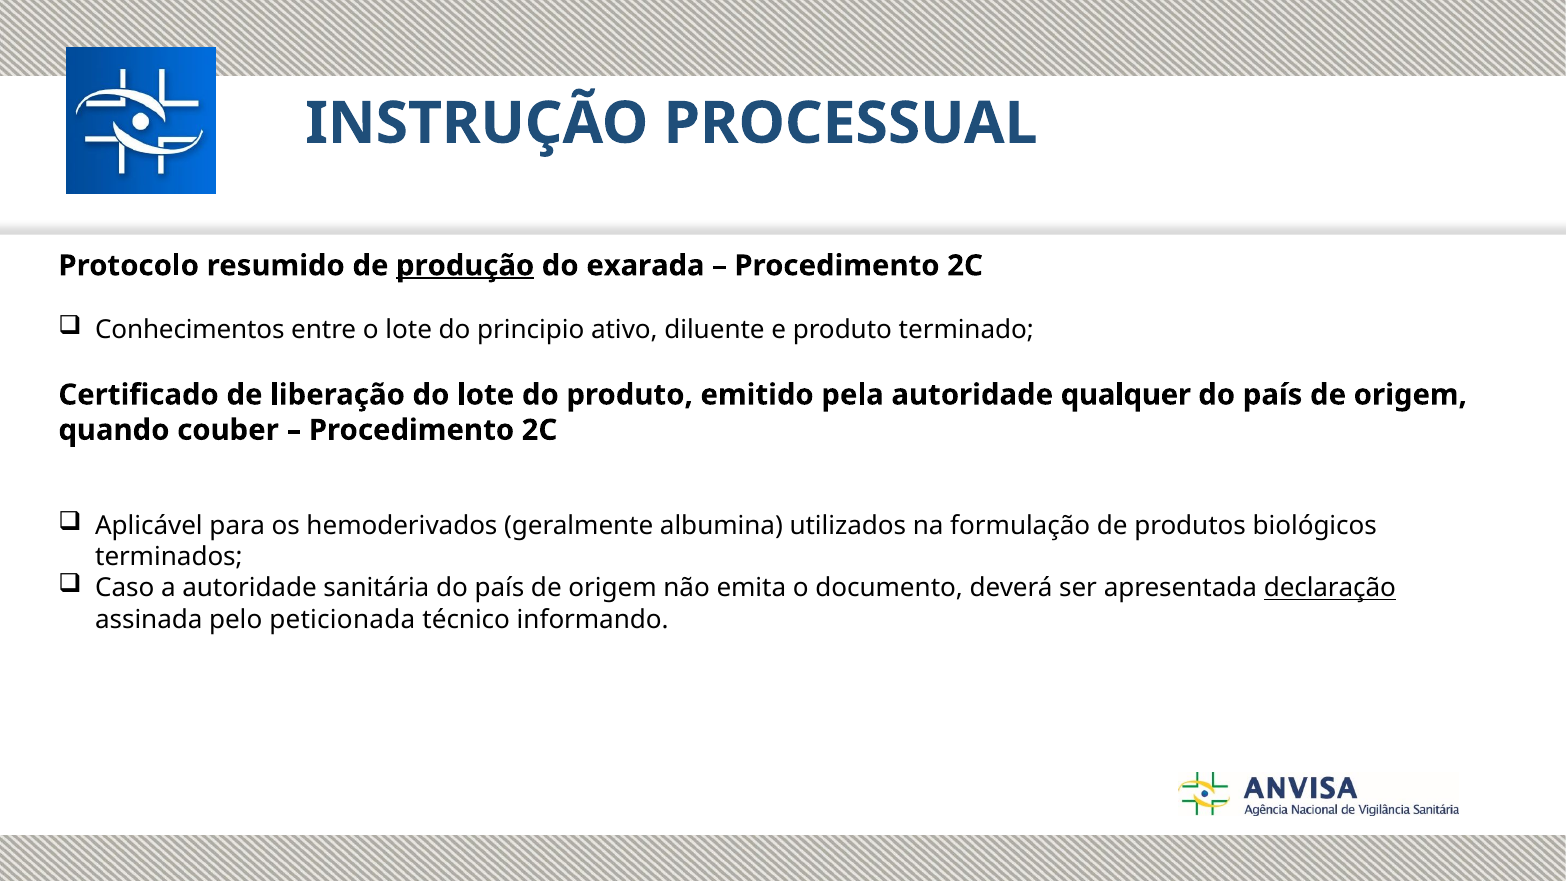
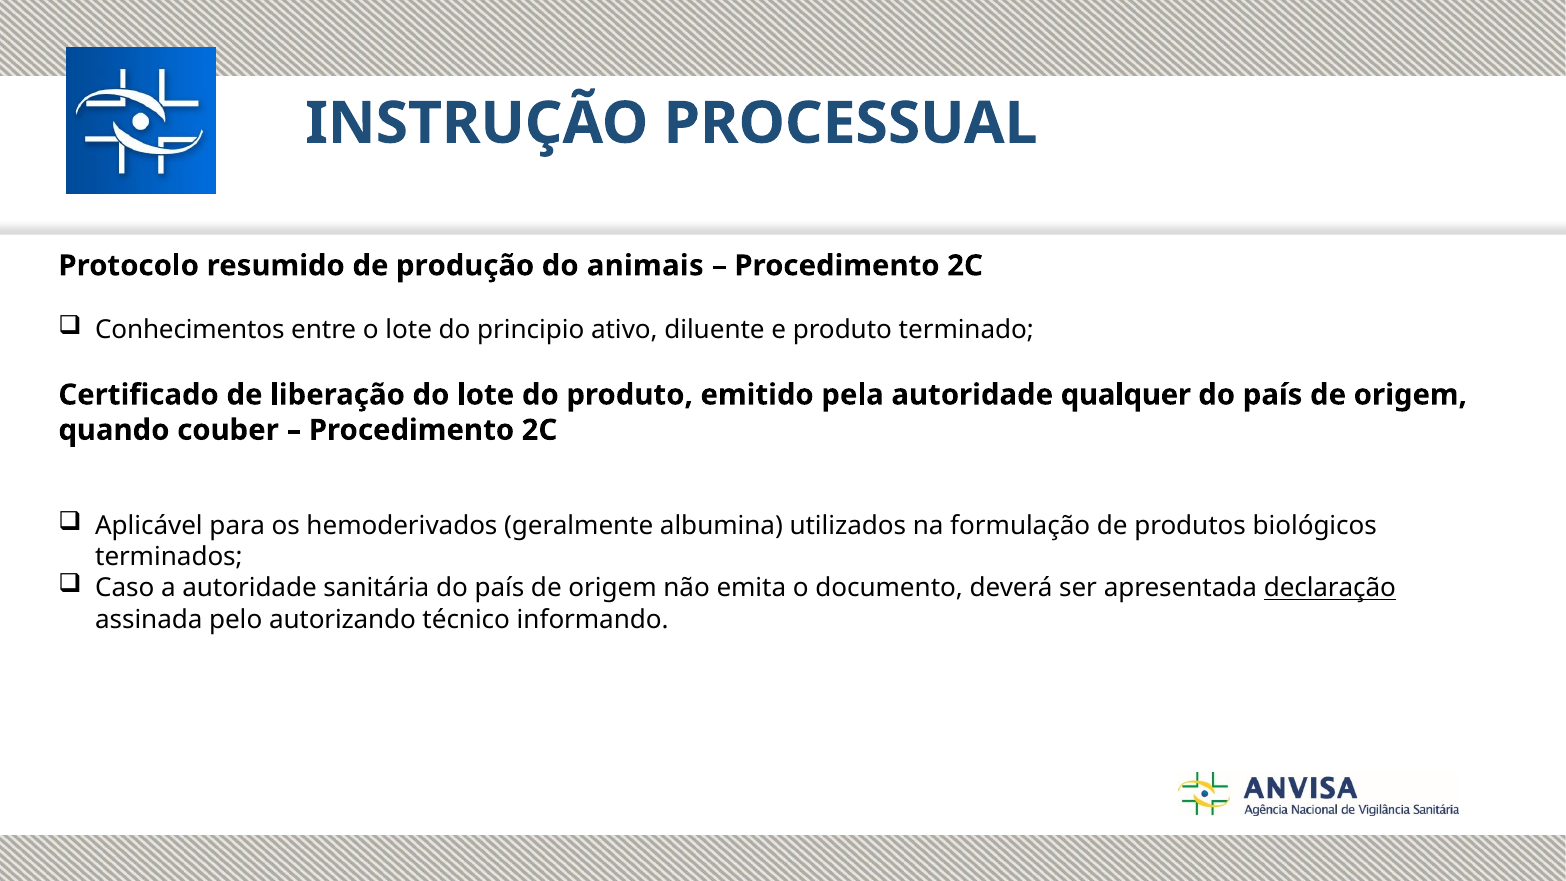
produção underline: present -> none
exarada: exarada -> animais
peticionada: peticionada -> autorizando
